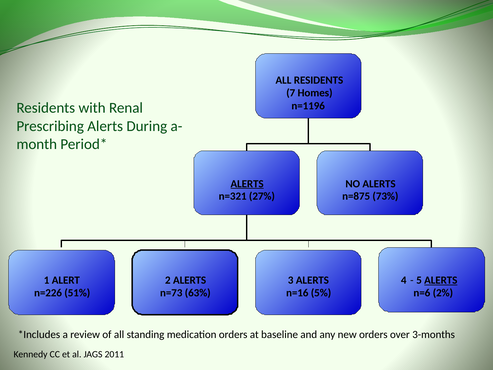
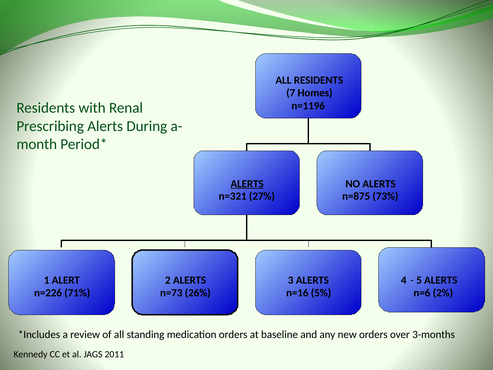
ALERTS at (441, 280) underline: present -> none
51%: 51% -> 71%
63%: 63% -> 26%
